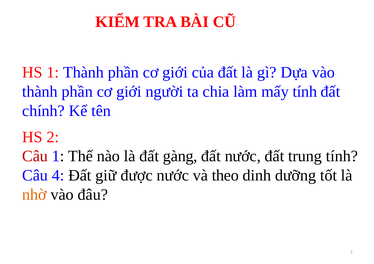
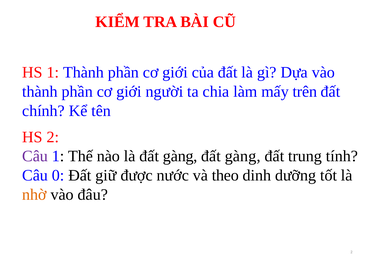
mấy tính: tính -> trên
Câu at (35, 157) colour: red -> purple
nước at (243, 157): nước -> gàng
4: 4 -> 0
